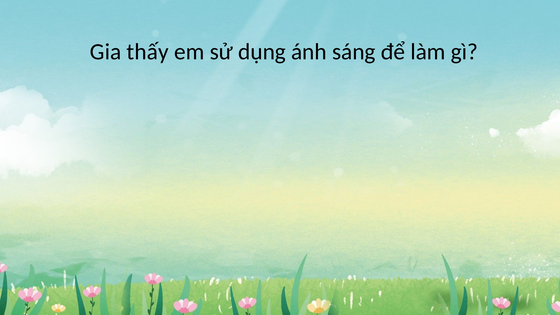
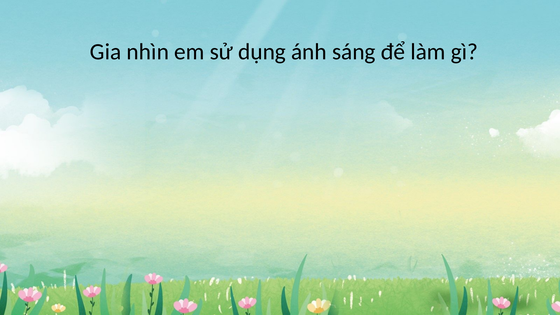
thấy: thấy -> nhìn
